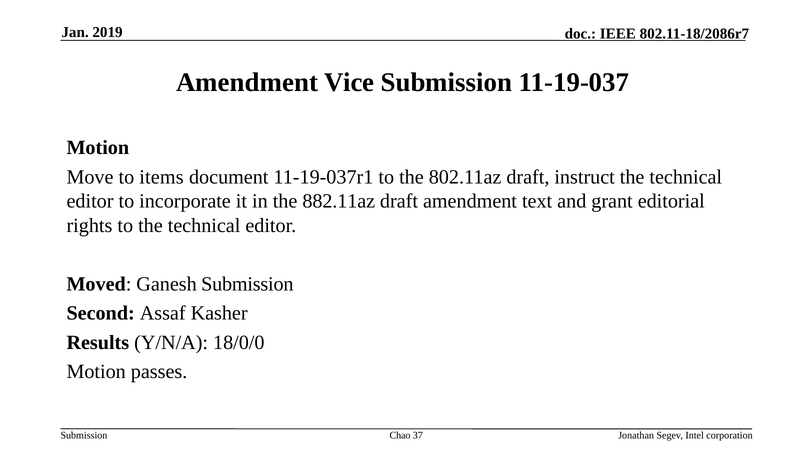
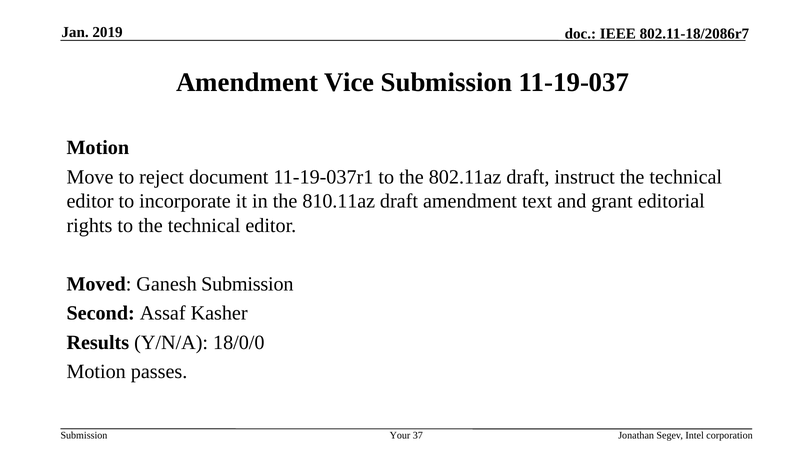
items: items -> reject
882.11az: 882.11az -> 810.11az
Chao: Chao -> Your
